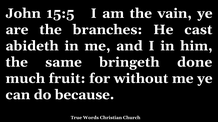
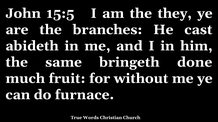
vain: vain -> they
because: because -> furnace
